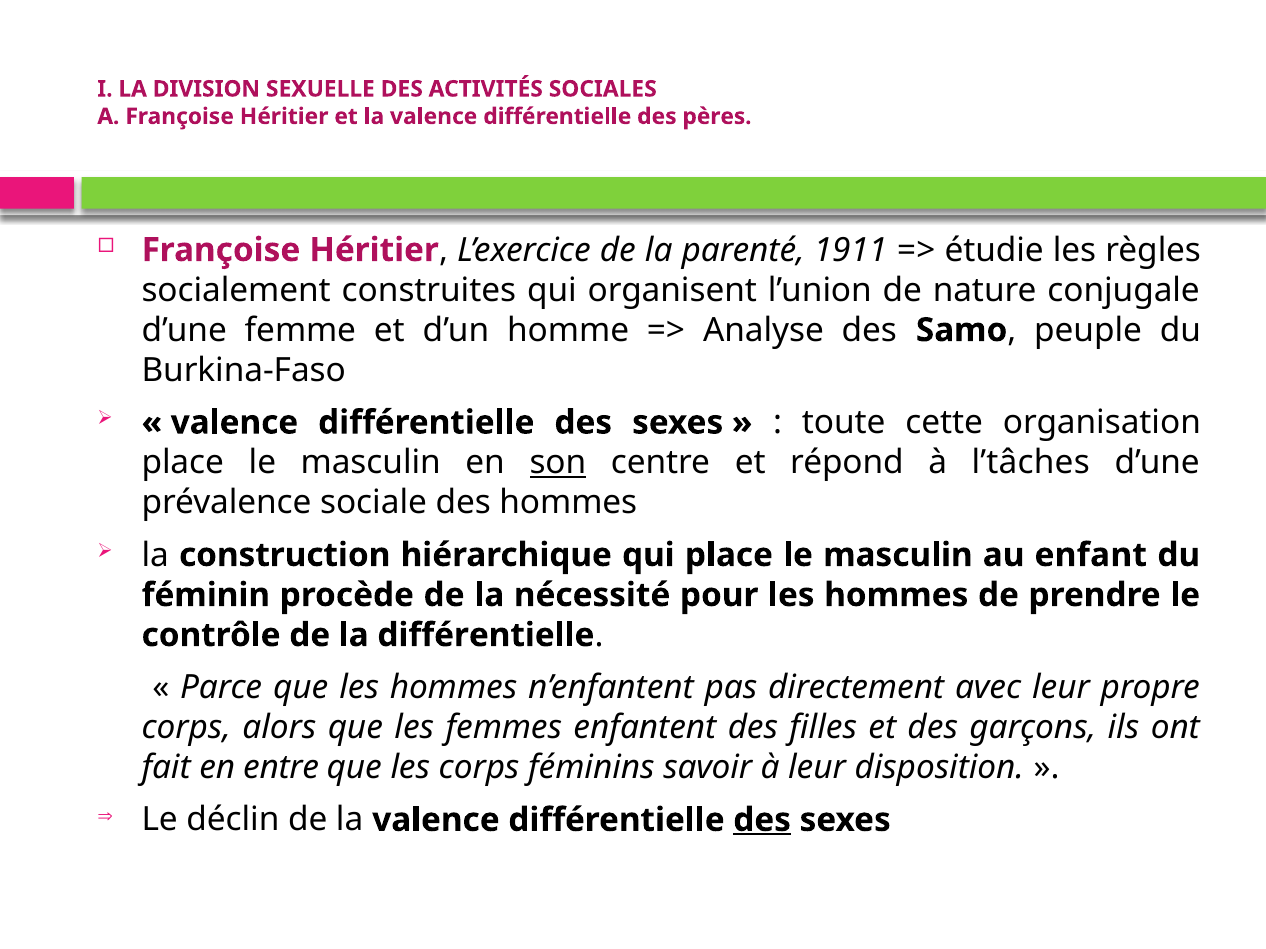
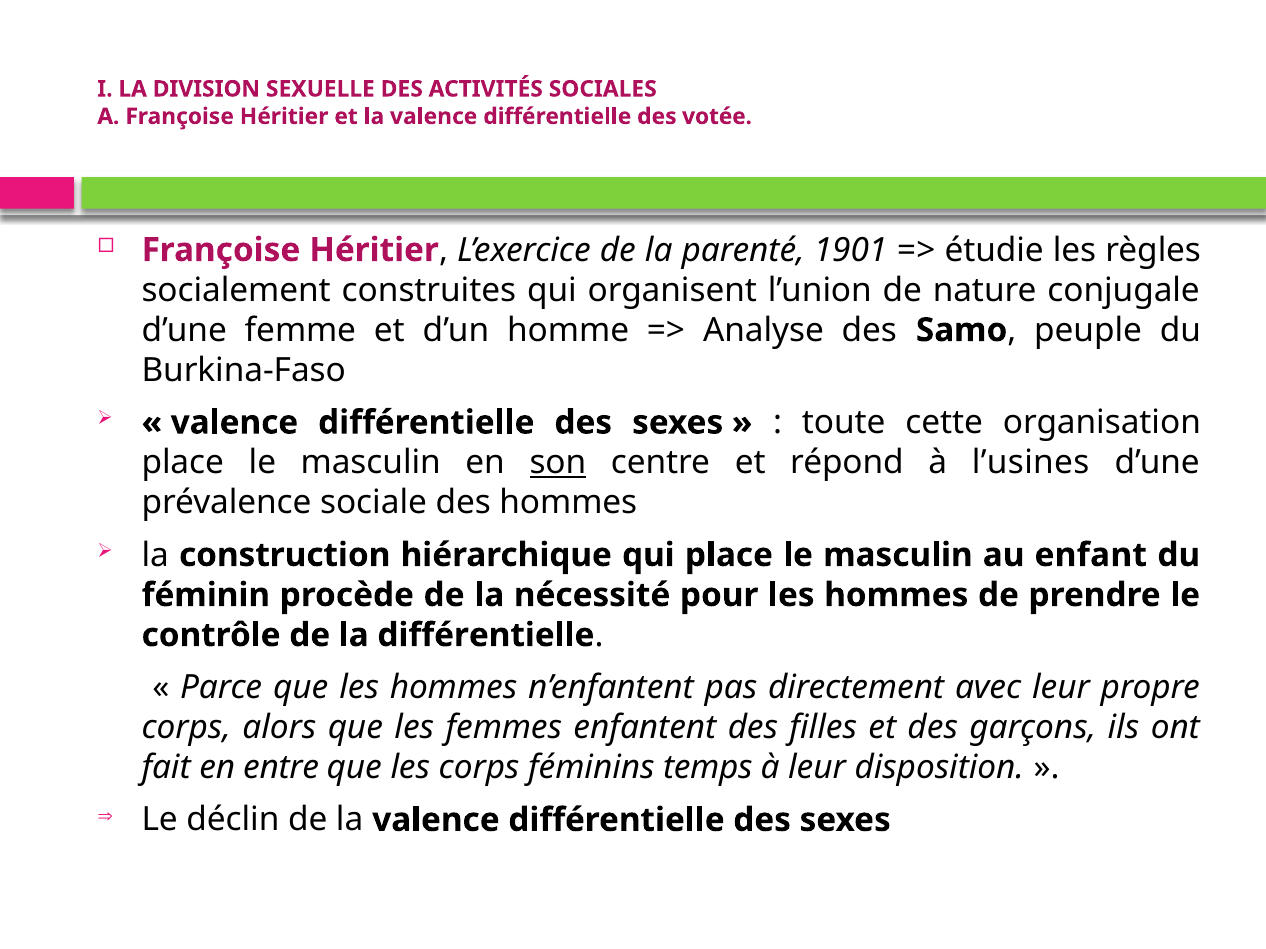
pères: pères -> votée
1911: 1911 -> 1901
l’tâches: l’tâches -> l’usines
savoir: savoir -> temps
des at (762, 820) underline: present -> none
